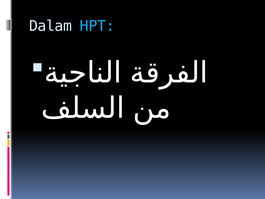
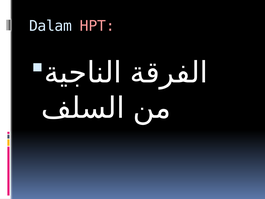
HPT colour: light blue -> pink
